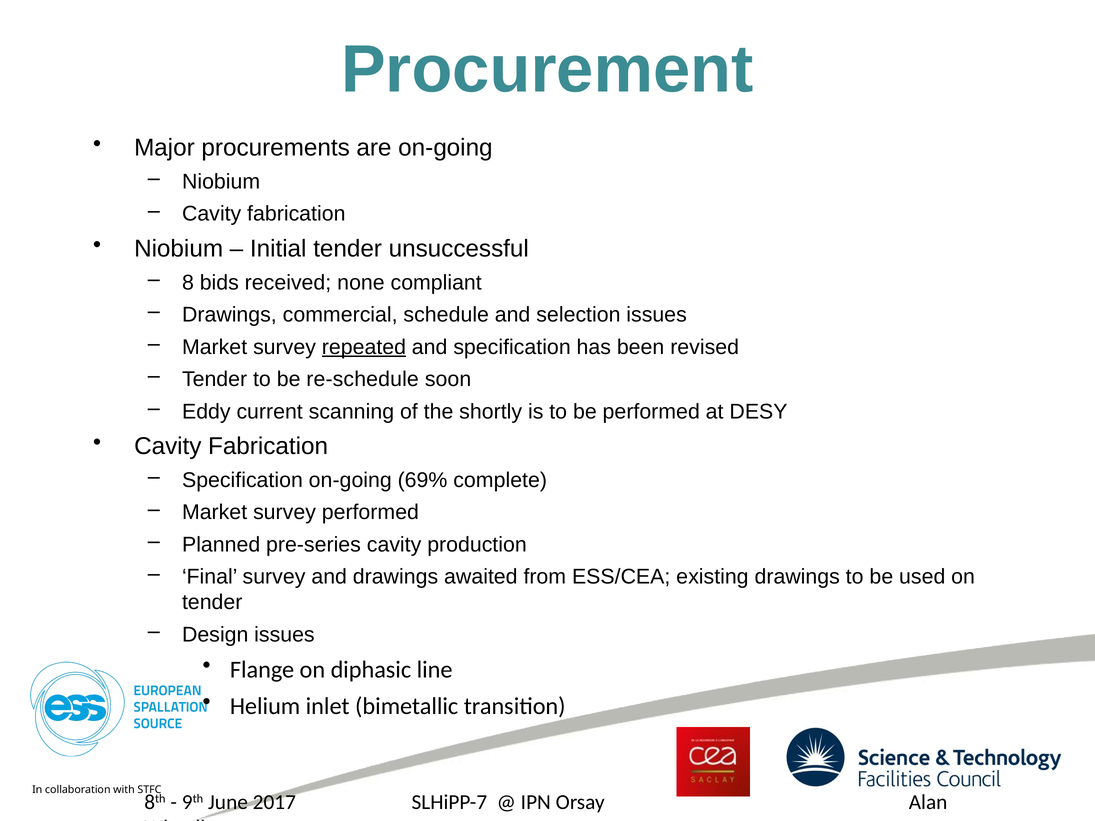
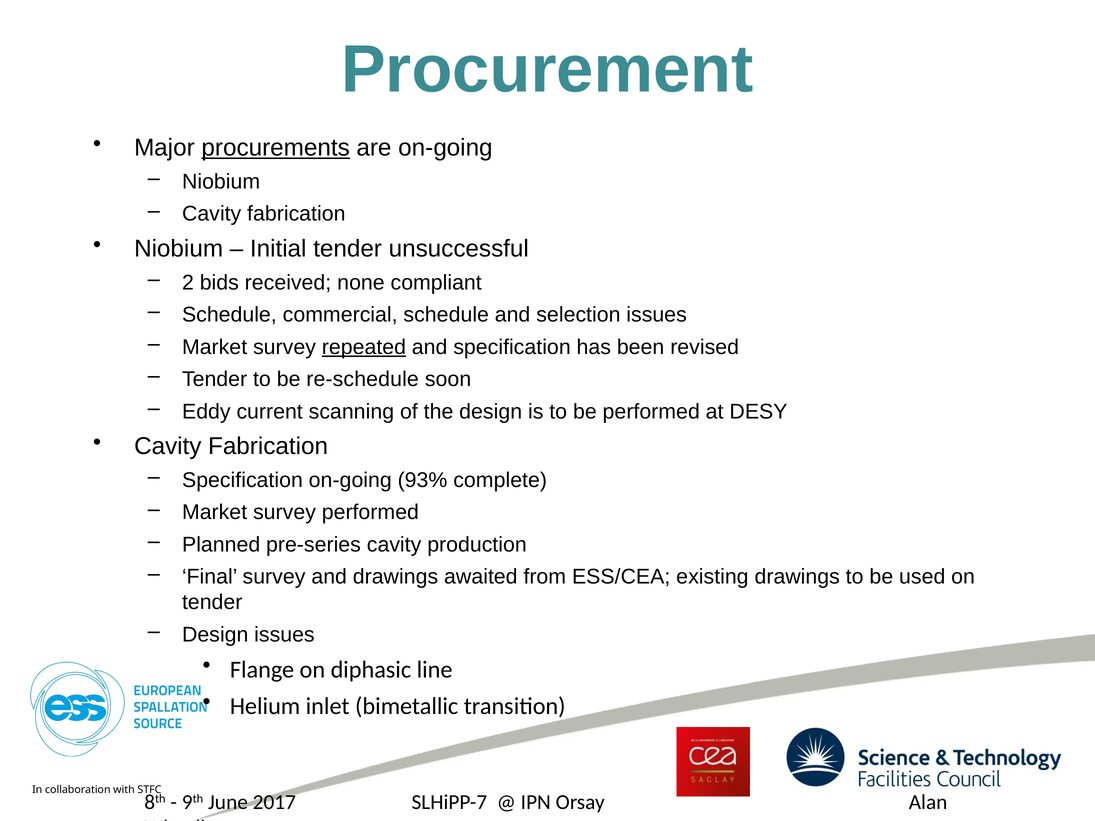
procurements underline: none -> present
8: 8 -> 2
Drawings at (229, 315): Drawings -> Schedule
the shortly: shortly -> design
69%: 69% -> 93%
